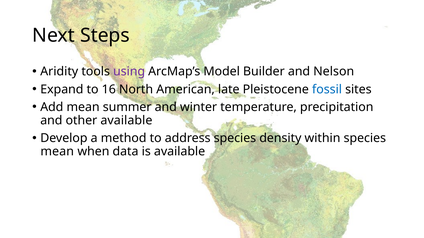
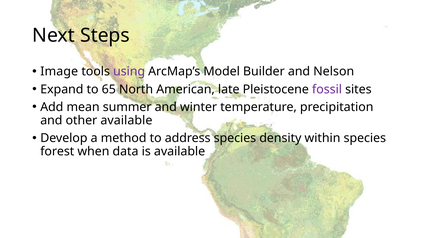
Aridity: Aridity -> Image
16: 16 -> 65
fossil colour: blue -> purple
mean at (57, 152): mean -> forest
